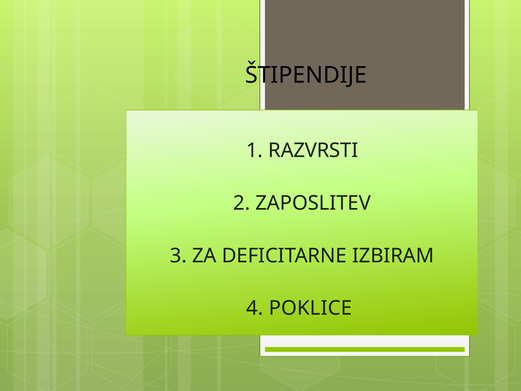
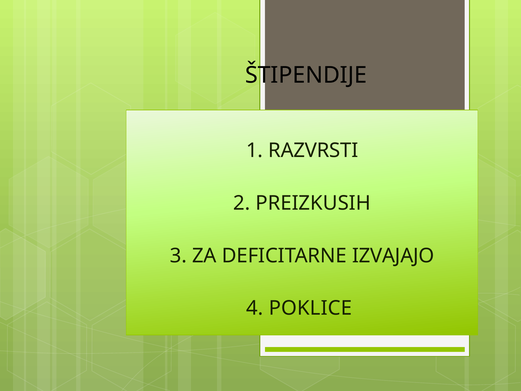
ZAPOSLITEV: ZAPOSLITEV -> PREIZKUSIH
IZBIRAM: IZBIRAM -> IZVAJAJO
